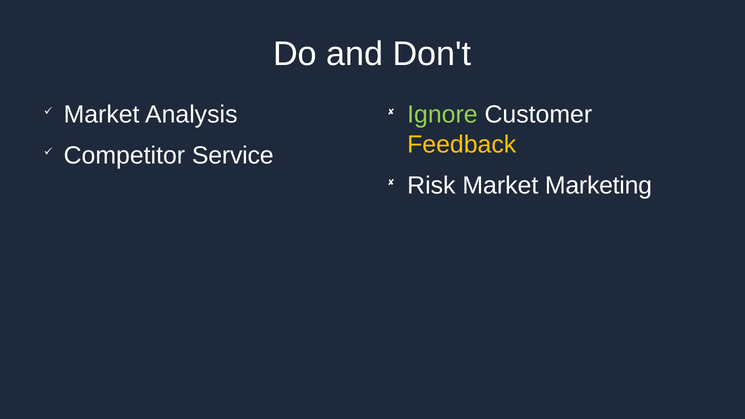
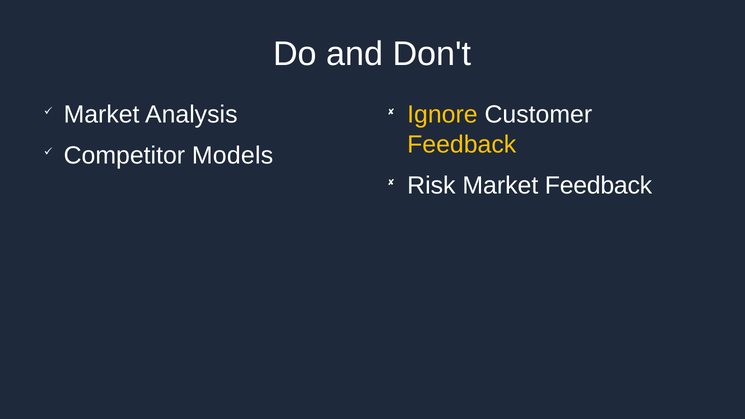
Ignore colour: light green -> yellow
Service: Service -> Models
Market Marketing: Marketing -> Feedback
